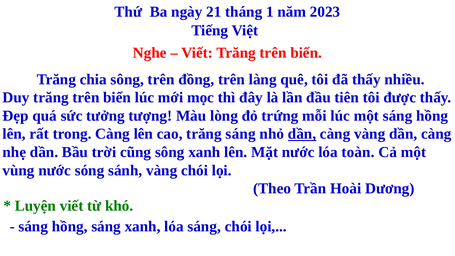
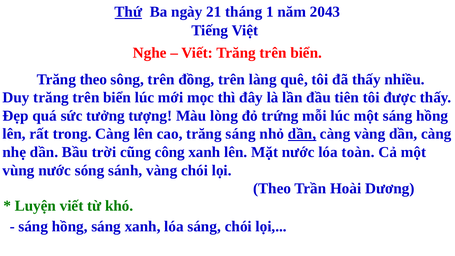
Thứ underline: none -> present
2023: 2023 -> 2043
Trăng chia: chia -> theo
cũng sông: sông -> công
